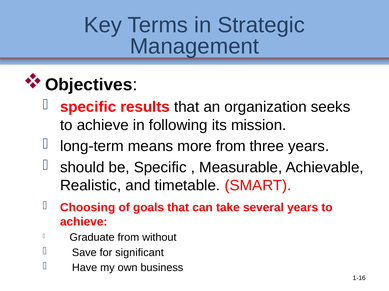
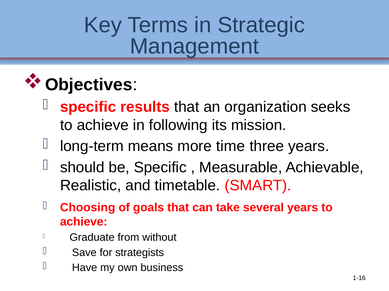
more from: from -> time
significant: significant -> strategists
